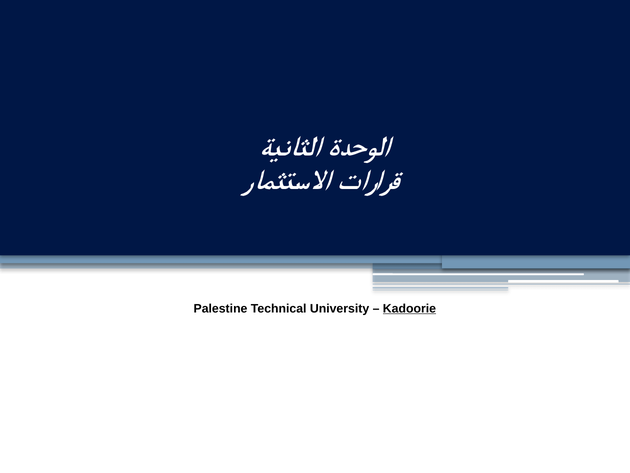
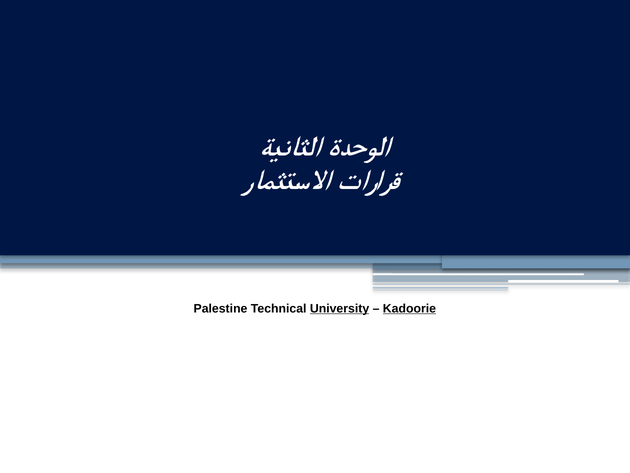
University underline: none -> present
